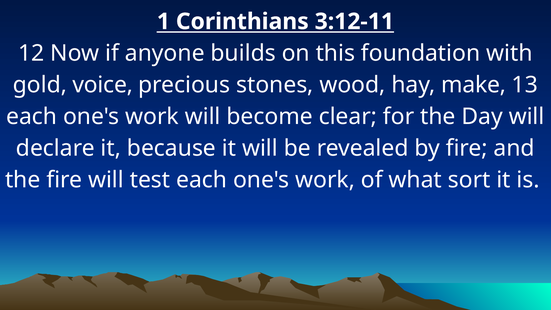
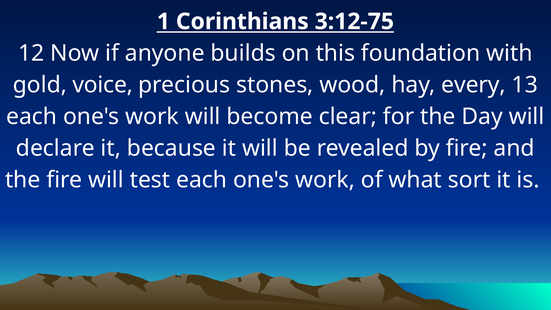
3:12-11: 3:12-11 -> 3:12-75
make: make -> every
